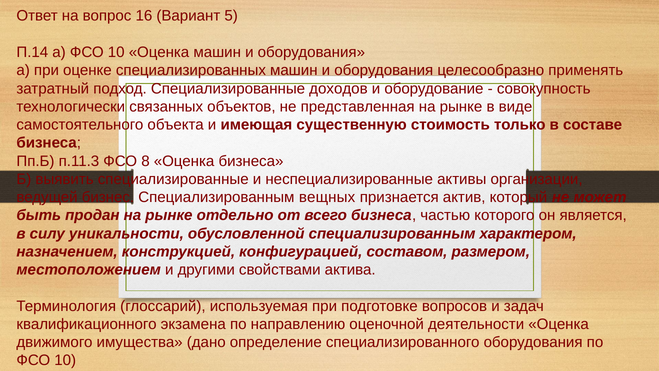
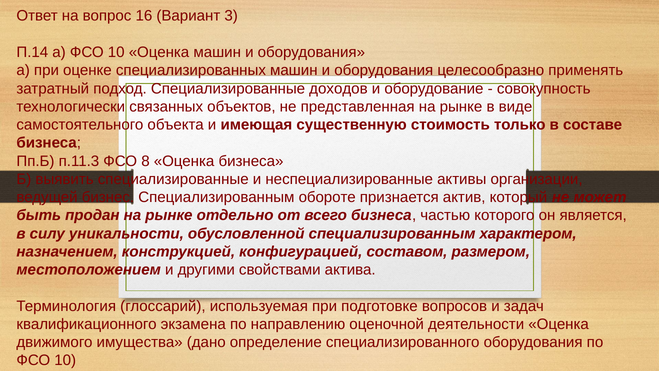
5: 5 -> 3
вещных: вещных -> обороте
